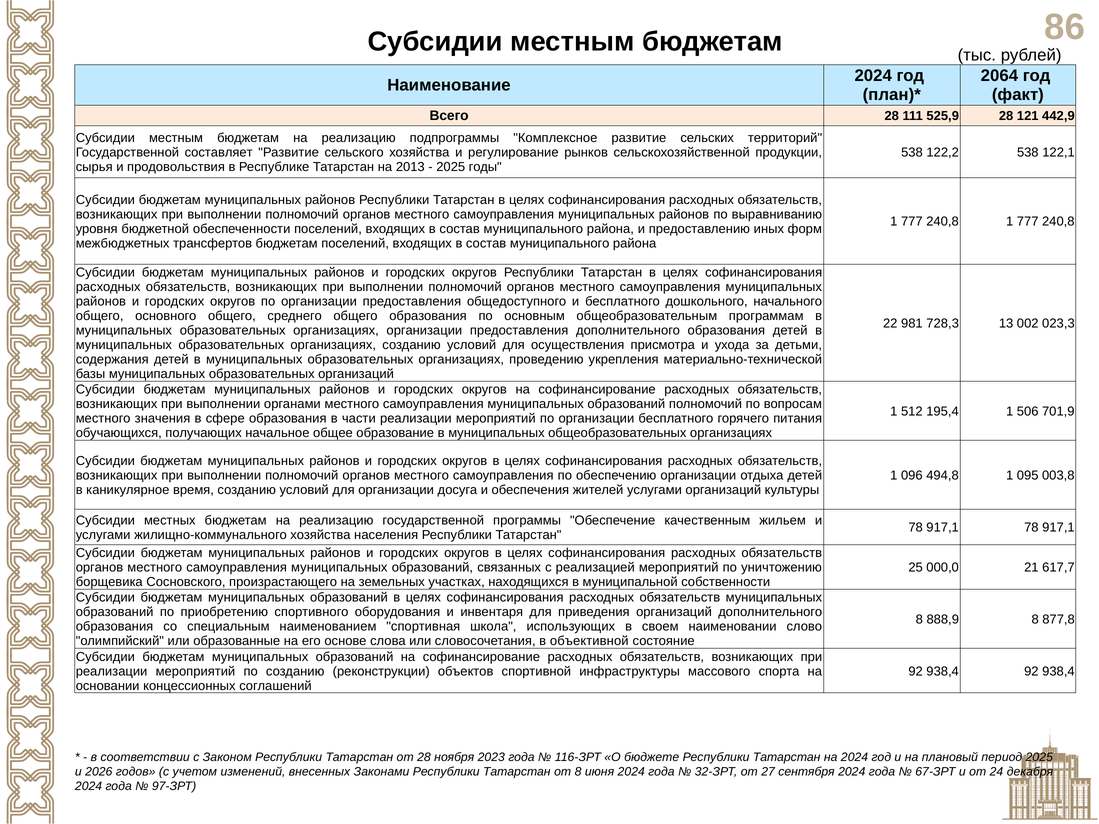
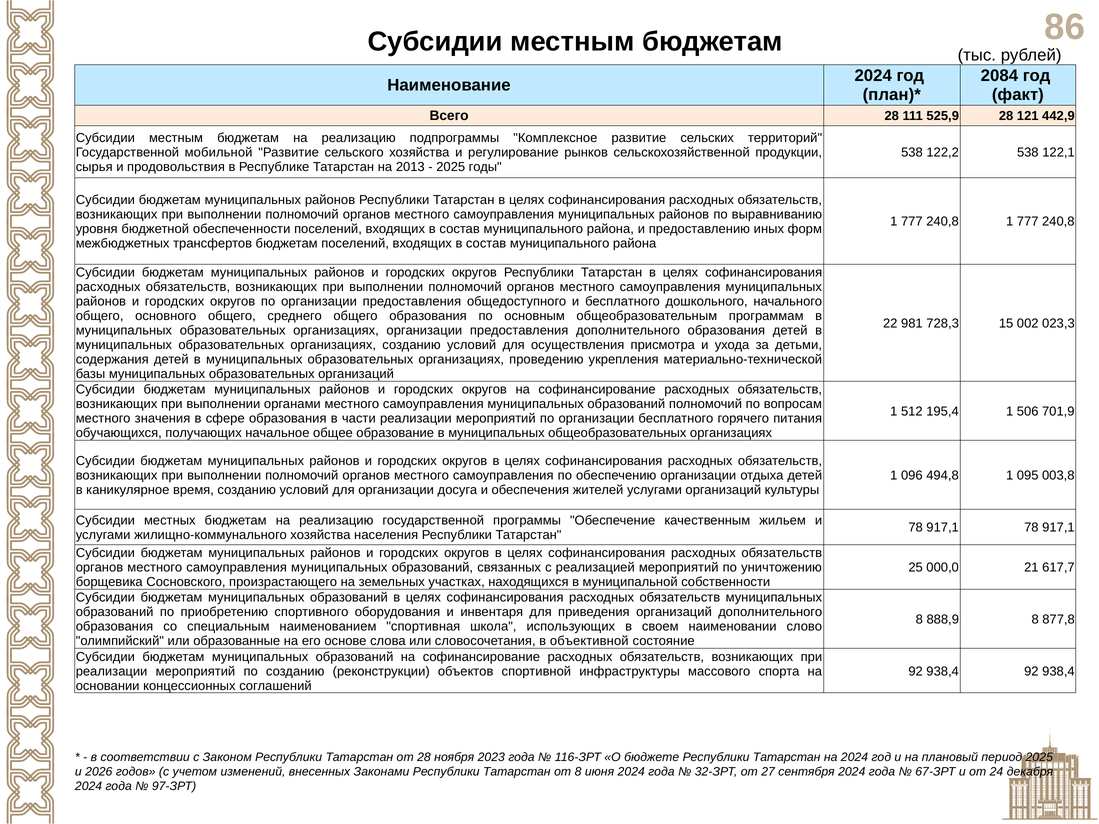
2064: 2064 -> 2084
составляет: составляет -> мобильной
13: 13 -> 15
